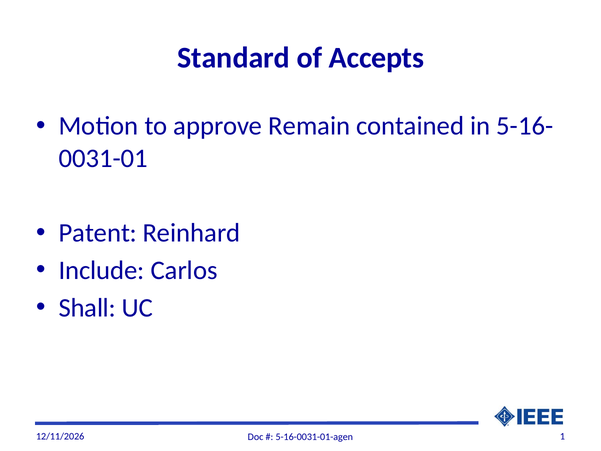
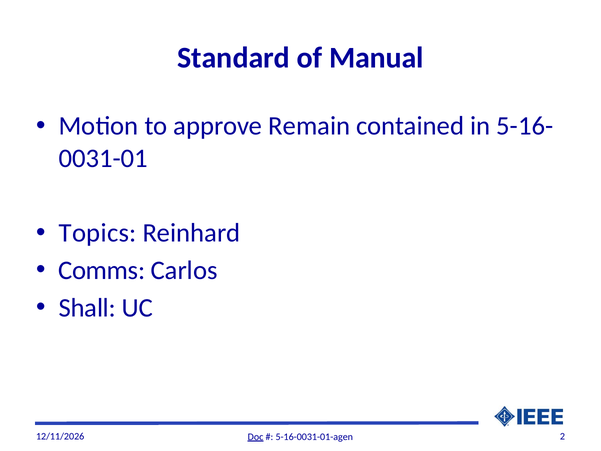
Accepts: Accepts -> Manual
Patent: Patent -> Topics
Include: Include -> Comms
Doc underline: none -> present
1: 1 -> 2
